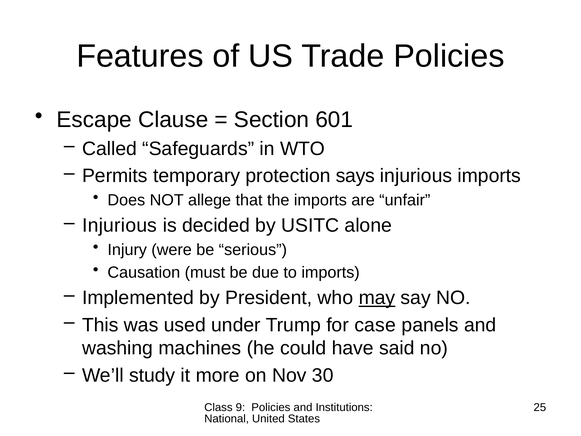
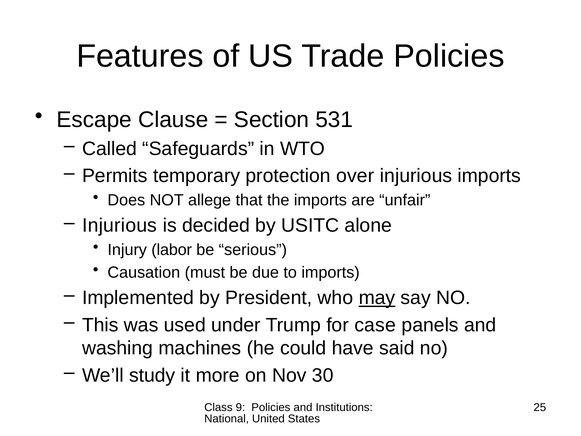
601: 601 -> 531
says: says -> over
were: were -> labor
